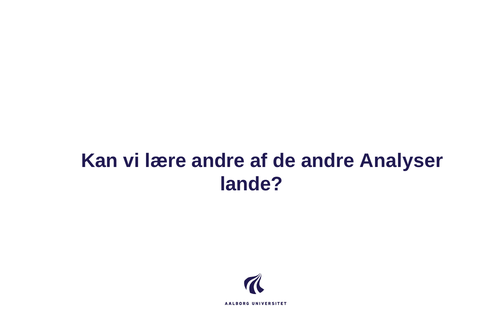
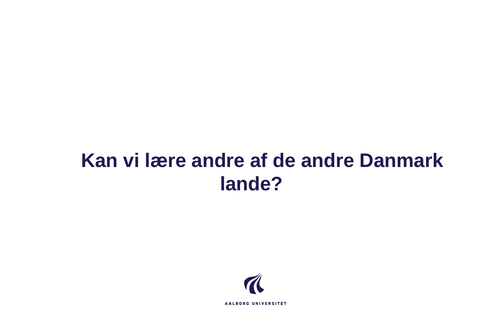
Analyser: Analyser -> Danmark
